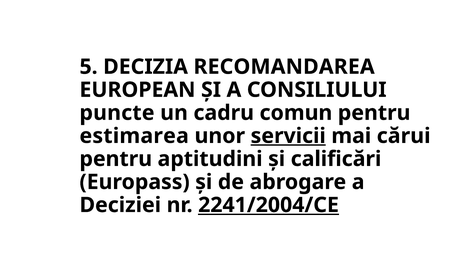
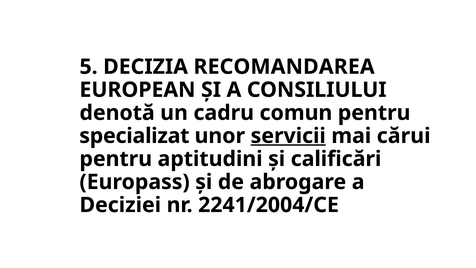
puncte: puncte -> denotă
estimarea: estimarea -> specializat
2241/2004/CE underline: present -> none
